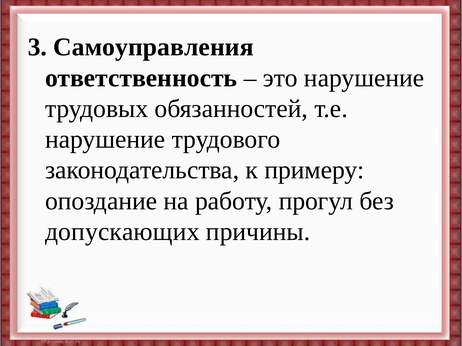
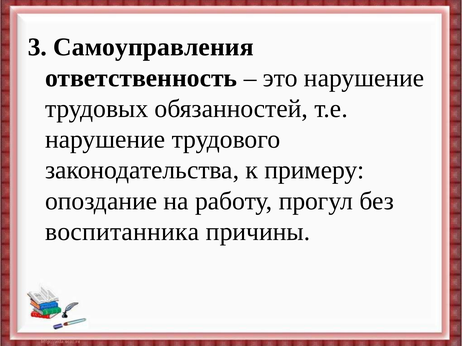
допускающих: допускающих -> воспитанника
